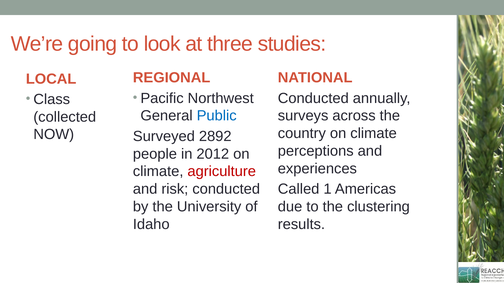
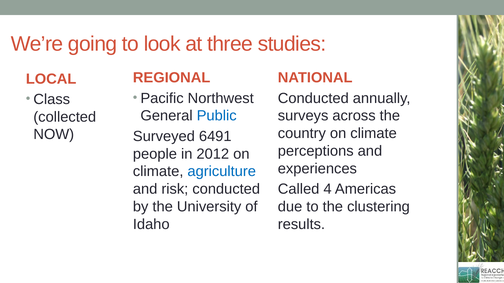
2892: 2892 -> 6491
agriculture colour: red -> blue
1: 1 -> 4
